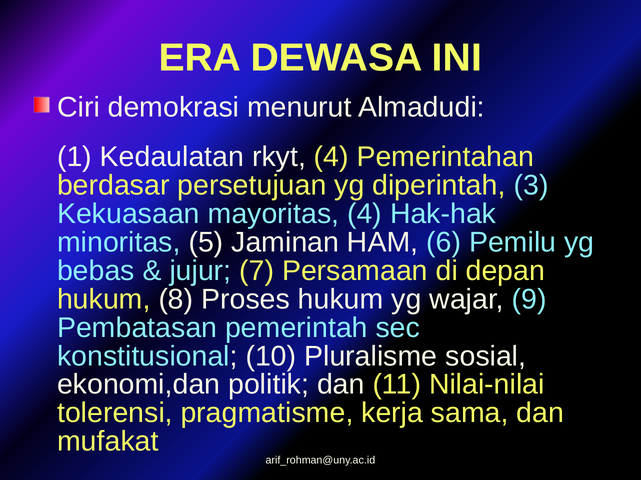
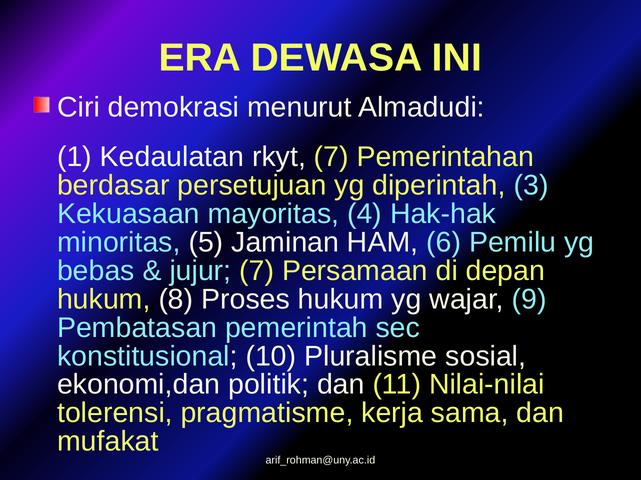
rkyt 4: 4 -> 7
